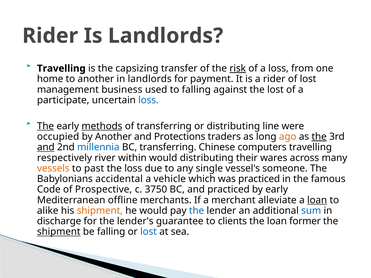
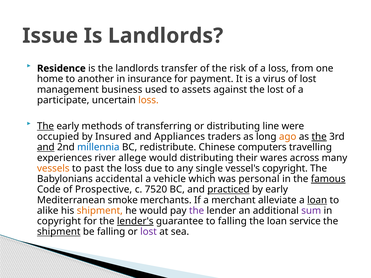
Rider at (50, 36): Rider -> Issue
Travelling at (61, 68): Travelling -> Residence
the capsizing: capsizing -> landlords
risk underline: present -> none
in landlords: landlords -> insurance
a rider: rider -> virus
to falling: falling -> assets
loss at (148, 100) colour: blue -> orange
methods underline: present -> none
by Another: Another -> Insured
Protections: Protections -> Appliances
BC transferring: transferring -> redistribute
respectively: respectively -> experiences
within: within -> allege
vessel's someone: someone -> copyright
was practiced: practiced -> personal
famous underline: none -> present
3750: 3750 -> 7520
practiced at (228, 190) underline: none -> present
offline: offline -> smoke
the at (197, 211) colour: blue -> purple
sum colour: blue -> purple
discharge at (59, 221): discharge -> copyright
lender's underline: none -> present
to clients: clients -> falling
former: former -> service
lost at (149, 232) colour: blue -> purple
